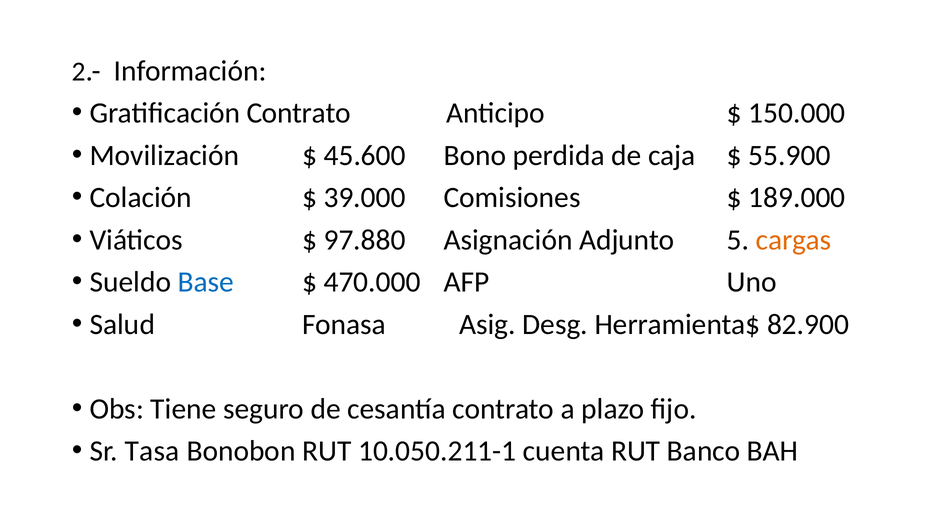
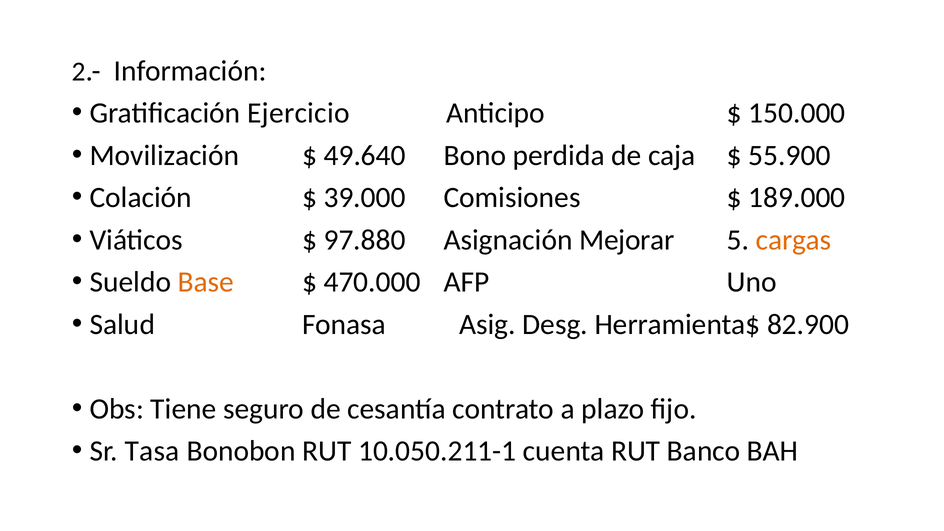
Gratificación Contrato: Contrato -> Ejercicio
45.600: 45.600 -> 49.640
Adjunto: Adjunto -> Mejorar
Base colour: blue -> orange
